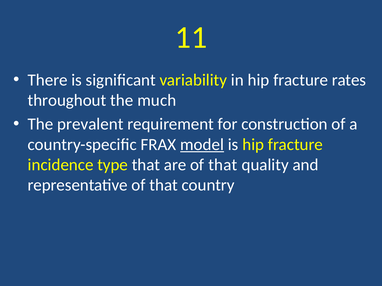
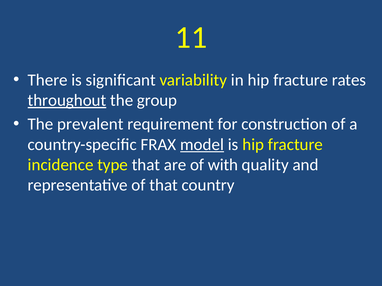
throughout underline: none -> present
much: much -> group
are of that: that -> with
